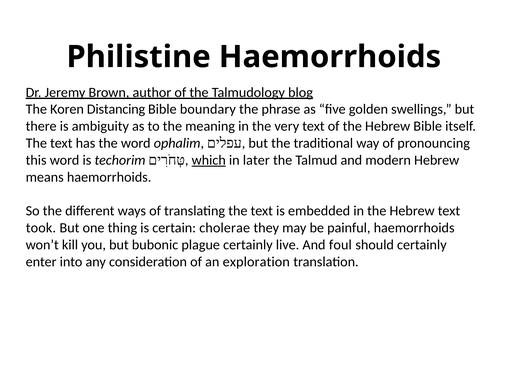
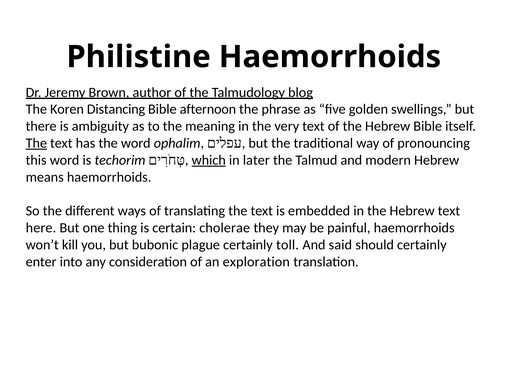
boundary: boundary -> afternoon
The at (36, 143) underline: none -> present
took: took -> here
live: live -> toll
foul: foul -> said
